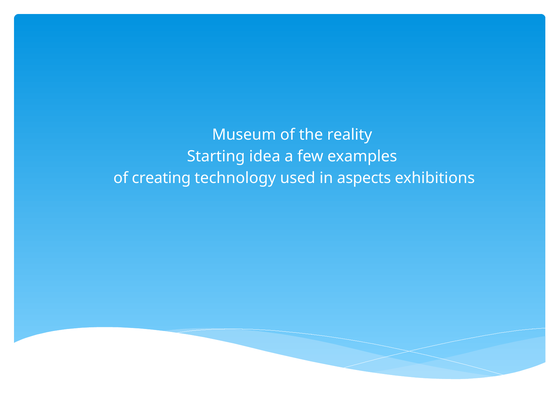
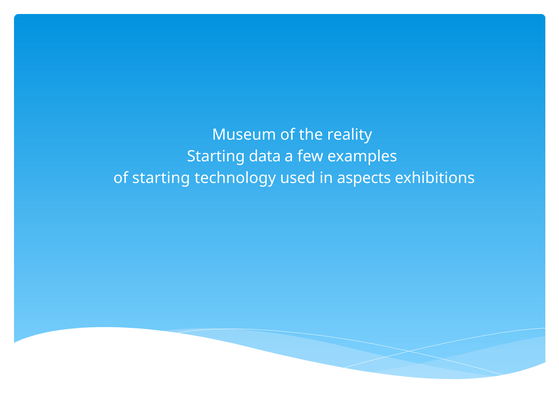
idea: idea -> data
of creating: creating -> starting
